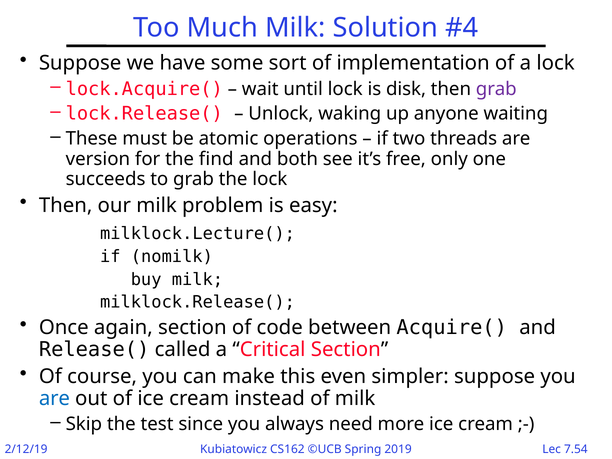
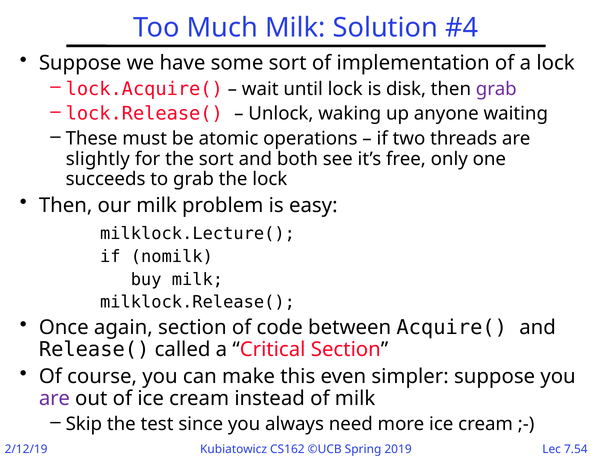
version: version -> slightly
the find: find -> sort
are at (54, 399) colour: blue -> purple
